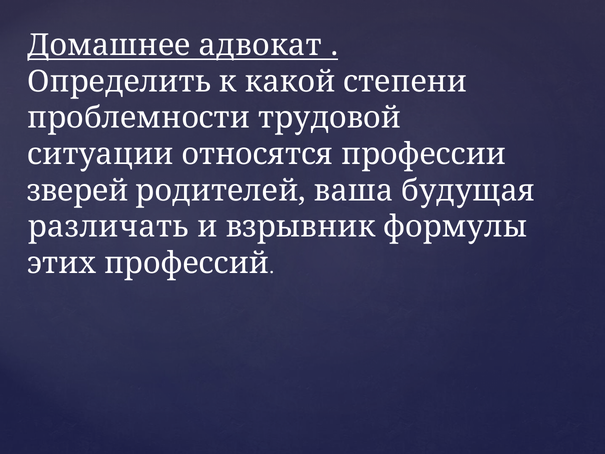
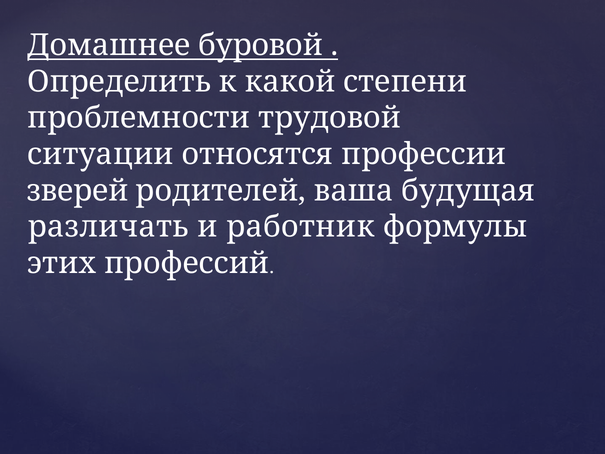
адвокат: адвокат -> буровой
взрывник: взрывник -> работник
